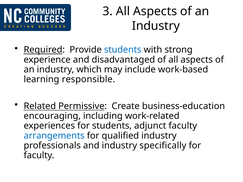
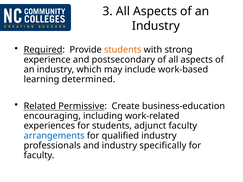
students at (123, 50) colour: blue -> orange
disadvantaged: disadvantaged -> postsecondary
responsible: responsible -> determined
